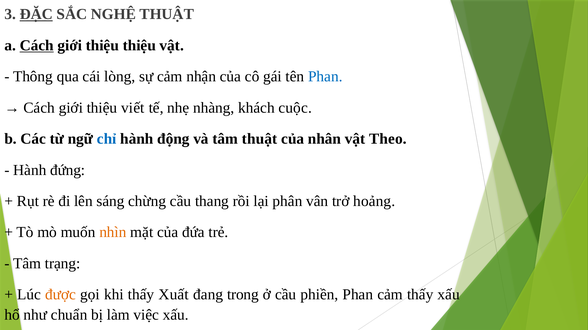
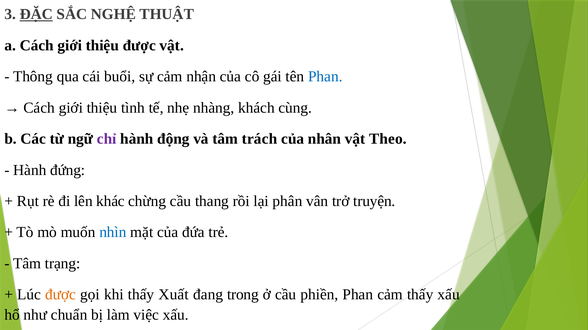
Cách at (37, 46) underline: present -> none
thiệu thiệu: thiệu -> được
lòng: lòng -> buổi
viết: viết -> tình
cuộc: cuộc -> cùng
chỉ colour: blue -> purple
tâm thuật: thuật -> trách
sáng: sáng -> khác
hoảng: hoảng -> truyện
nhìn colour: orange -> blue
